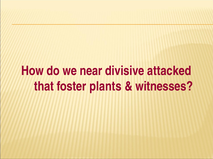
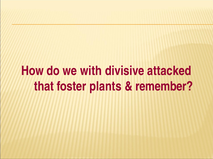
near: near -> with
witnesses: witnesses -> remember
